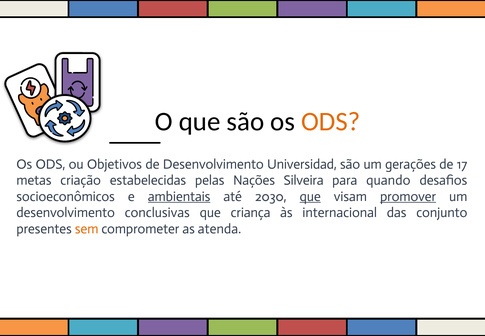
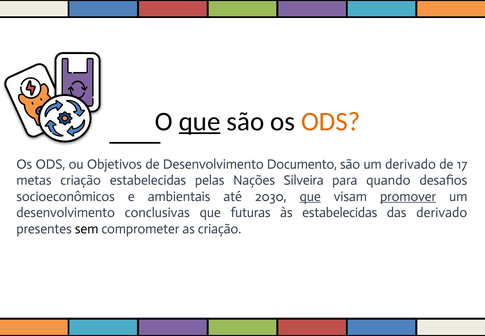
que at (200, 121) underline: none -> present
Universidad: Universidad -> Documento
um gerações: gerações -> derivado
ambientais underline: present -> none
criança: criança -> futuras
às internacional: internacional -> estabelecidas
das conjunto: conjunto -> derivado
sem colour: orange -> black
as atenda: atenda -> criação
